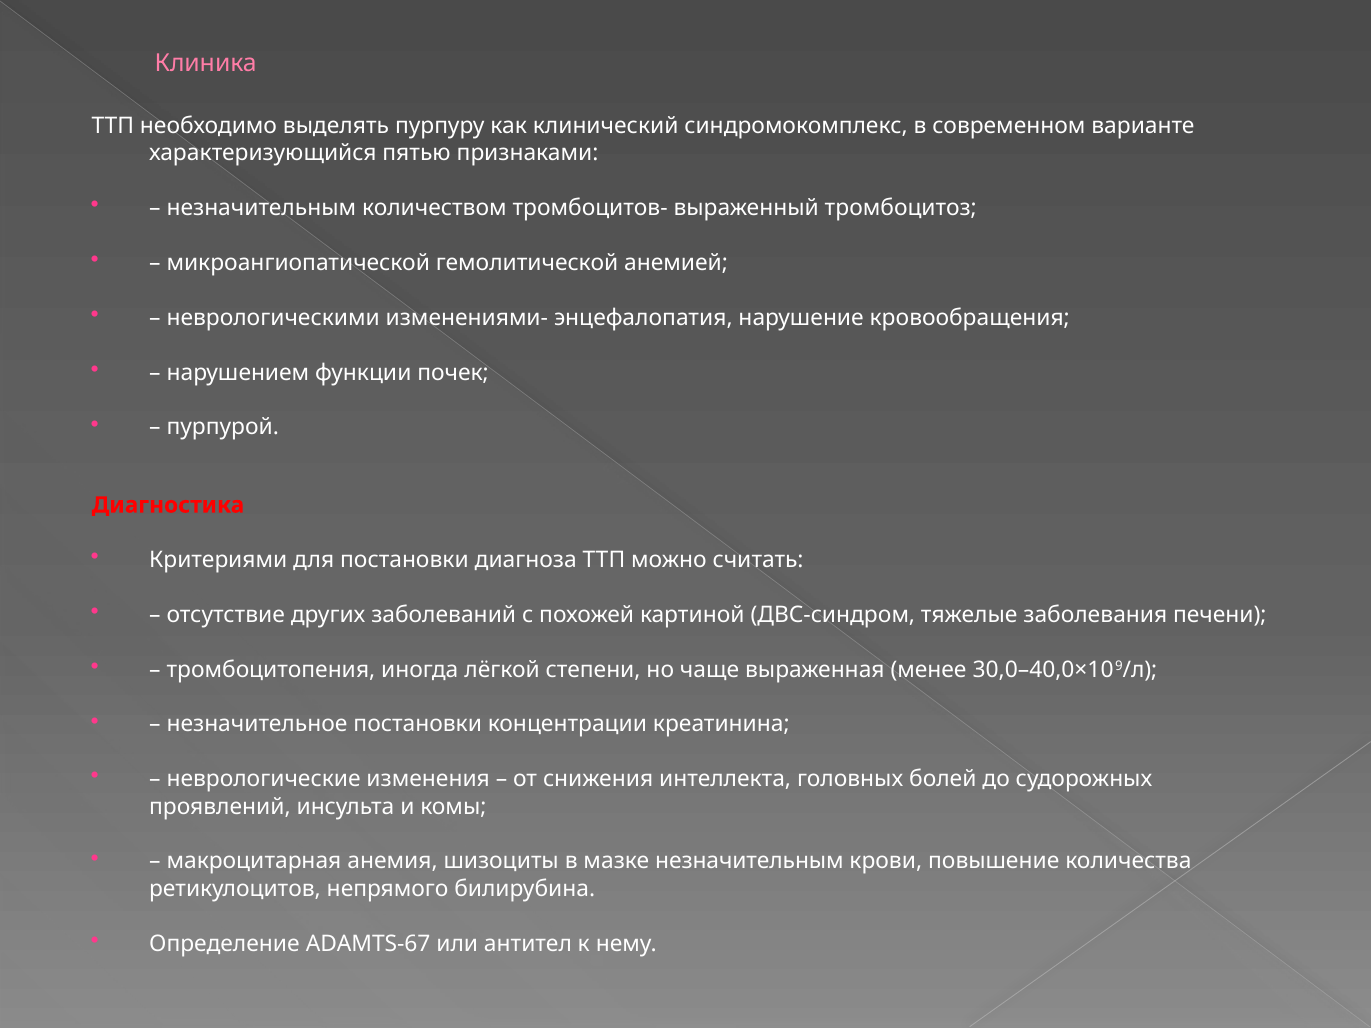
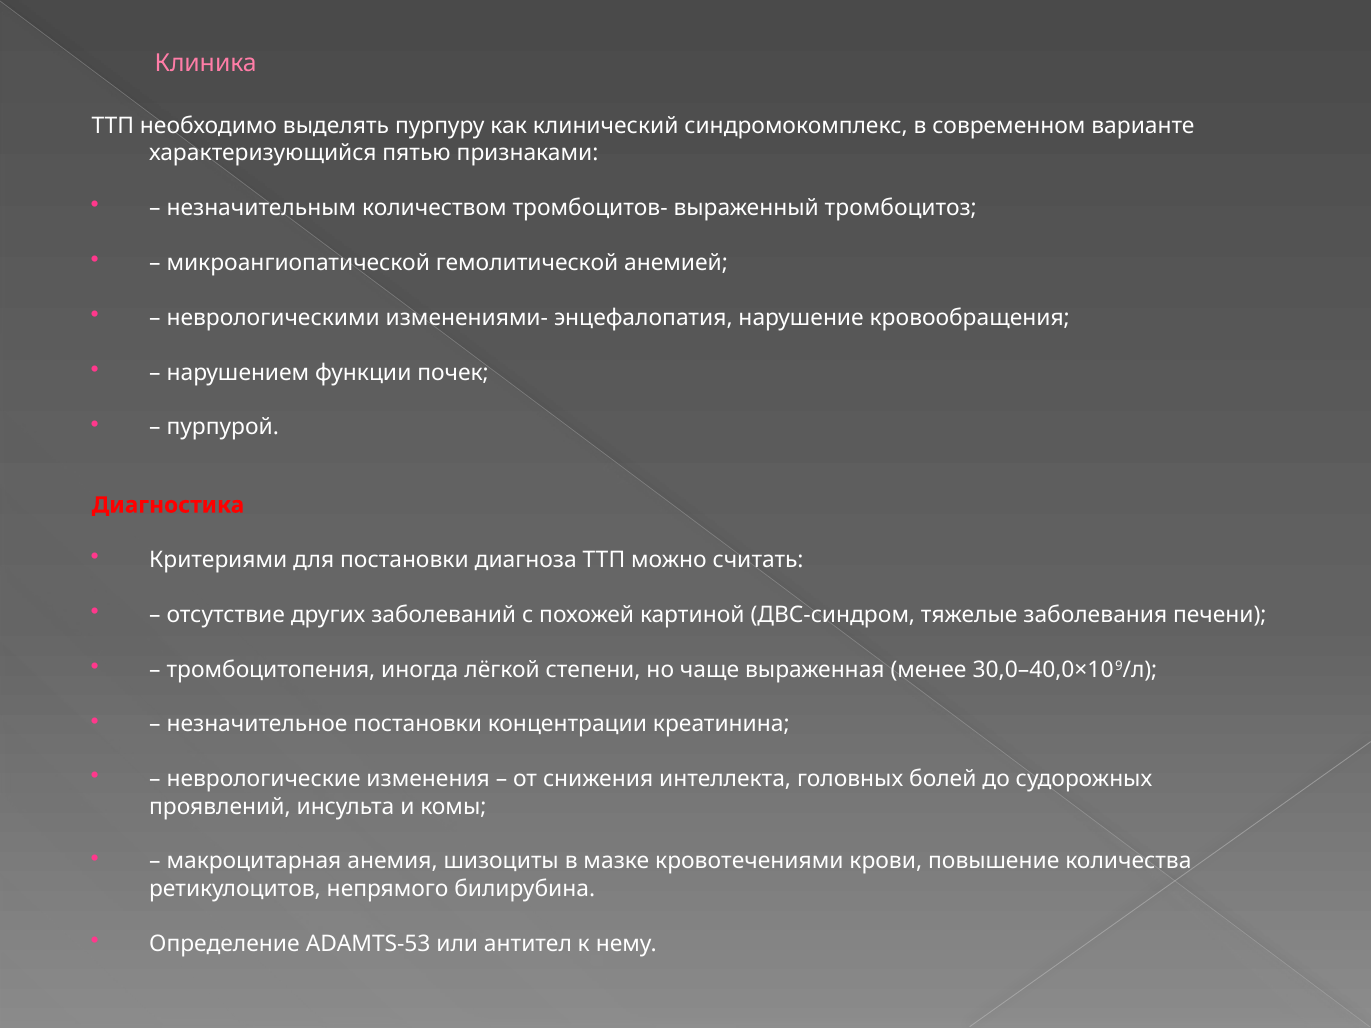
мазке незначительным: незначительным -> кровотечениями
ADAMTS-67: ADAMTS-67 -> ADAMTS-53
